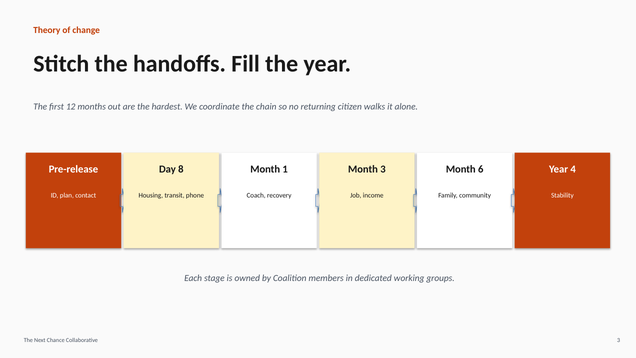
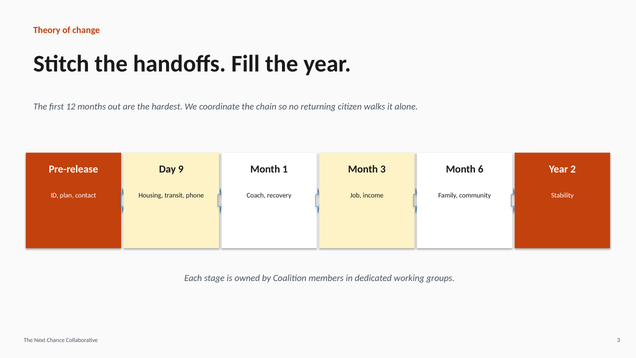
8: 8 -> 9
4: 4 -> 2
